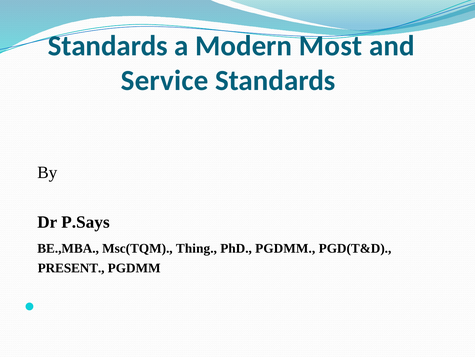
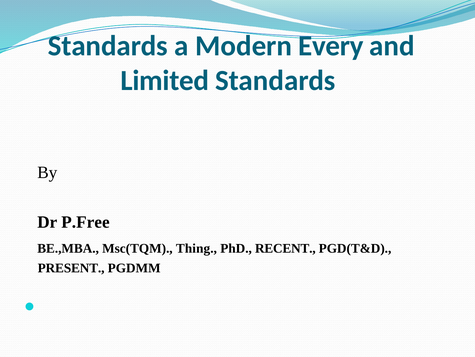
Most: Most -> Every
Service: Service -> Limited
P.Says: P.Says -> P.Free
PhD PGDMM: PGDMM -> RECENT
